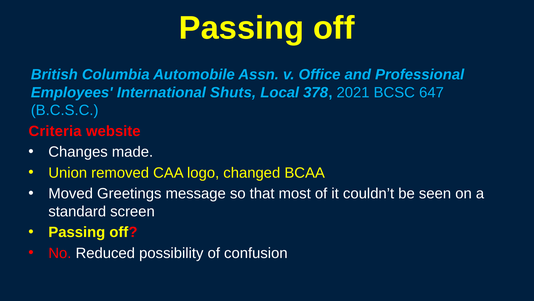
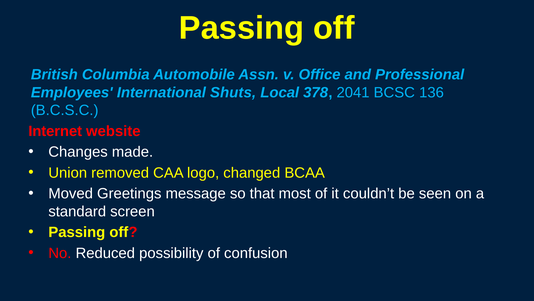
2021: 2021 -> 2041
BCSC 647: 647 -> 136
Criteria: Criteria -> Internet
